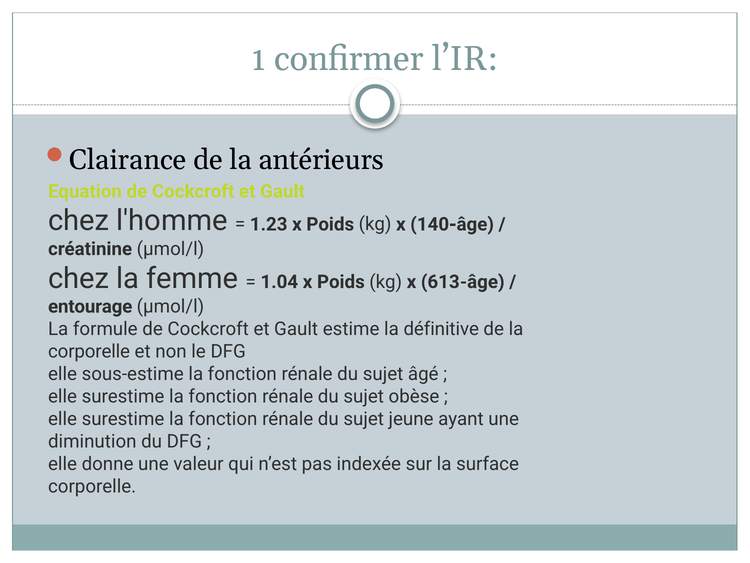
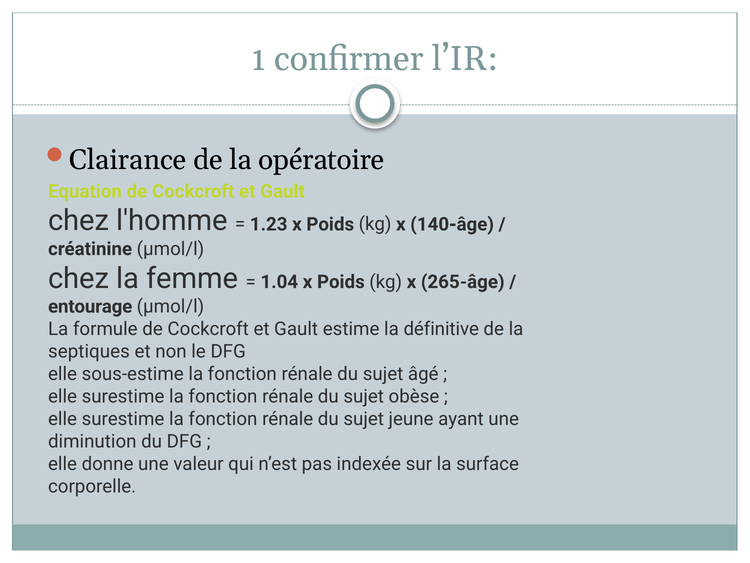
antérieurs: antérieurs -> opératoire
613-âge: 613-âge -> 265-âge
corporelle at (89, 351): corporelle -> septiques
